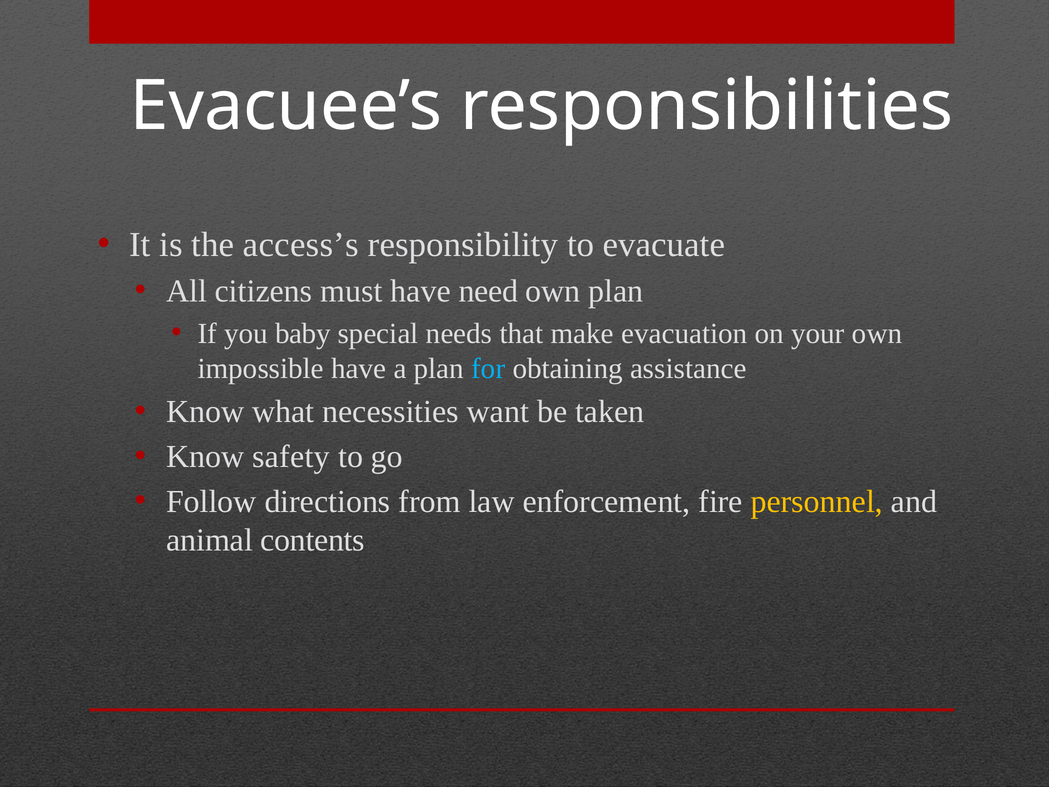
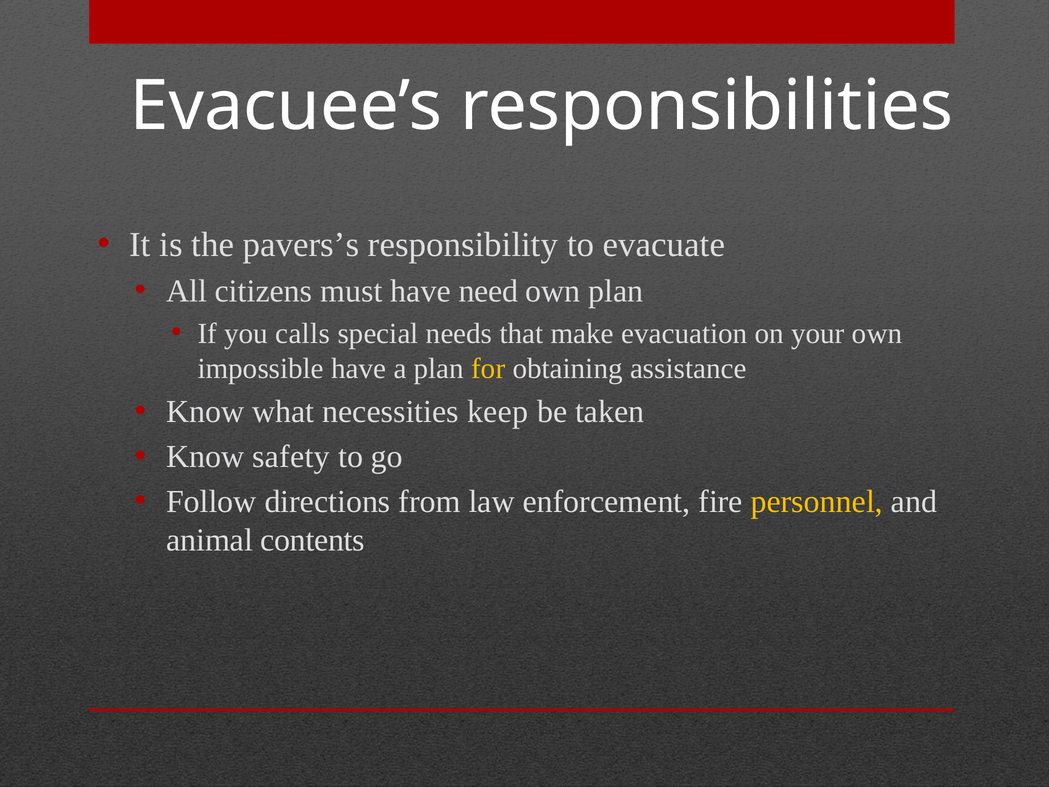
access’s: access’s -> pavers’s
baby: baby -> calls
for colour: light blue -> yellow
want: want -> keep
